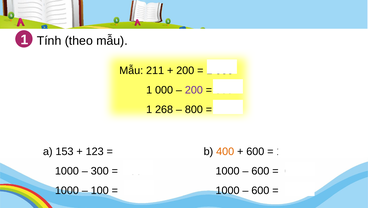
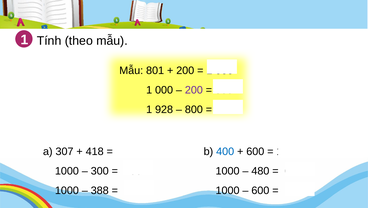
211: 211 -> 801
268: 268 -> 928
153: 153 -> 307
123: 123 -> 418
400 at (225, 151) colour: orange -> blue
600 at (260, 171): 600 -> 480
100: 100 -> 388
